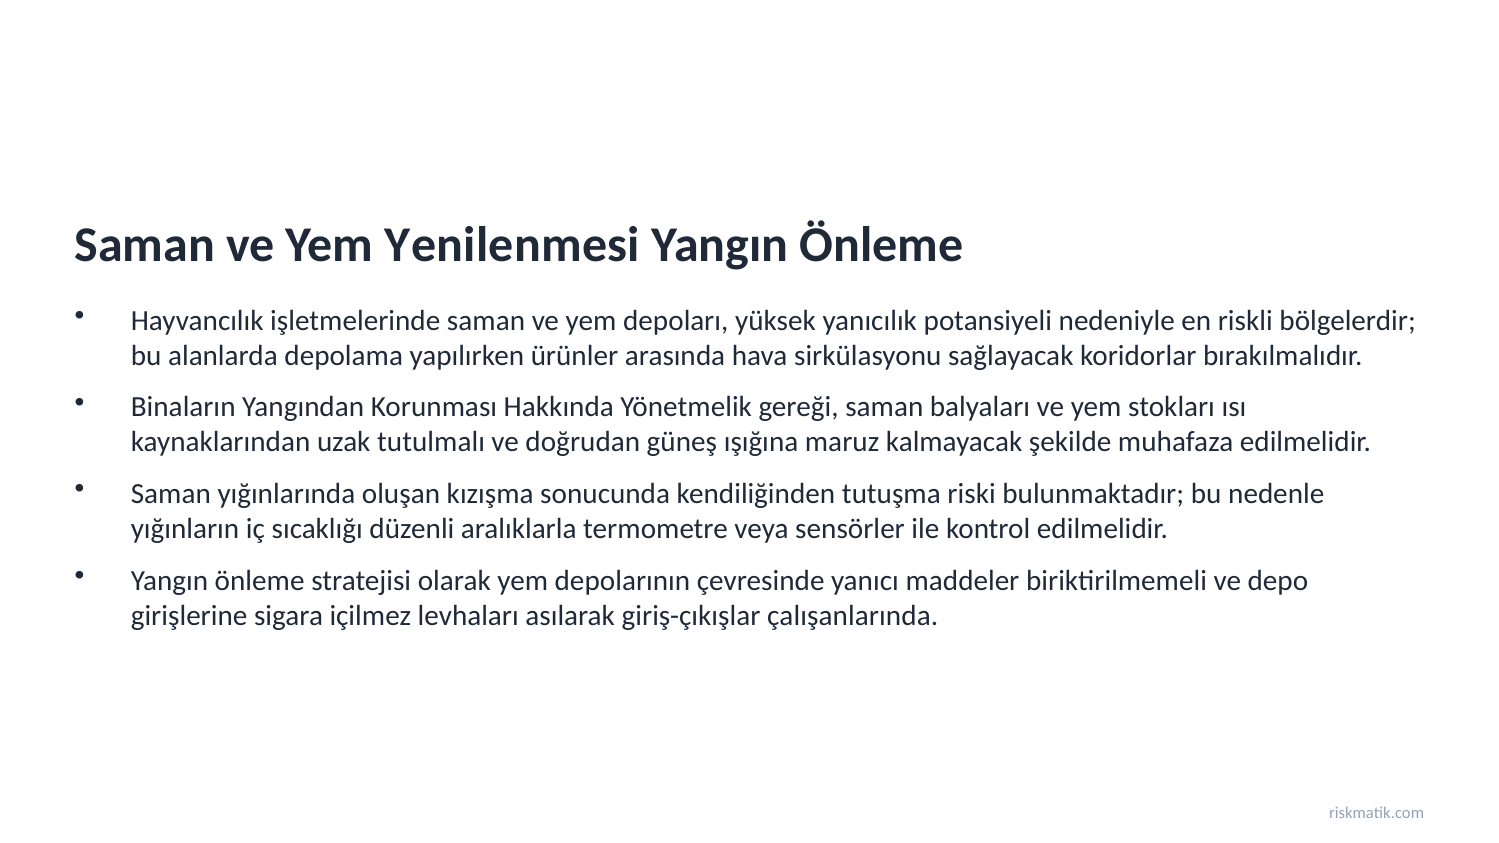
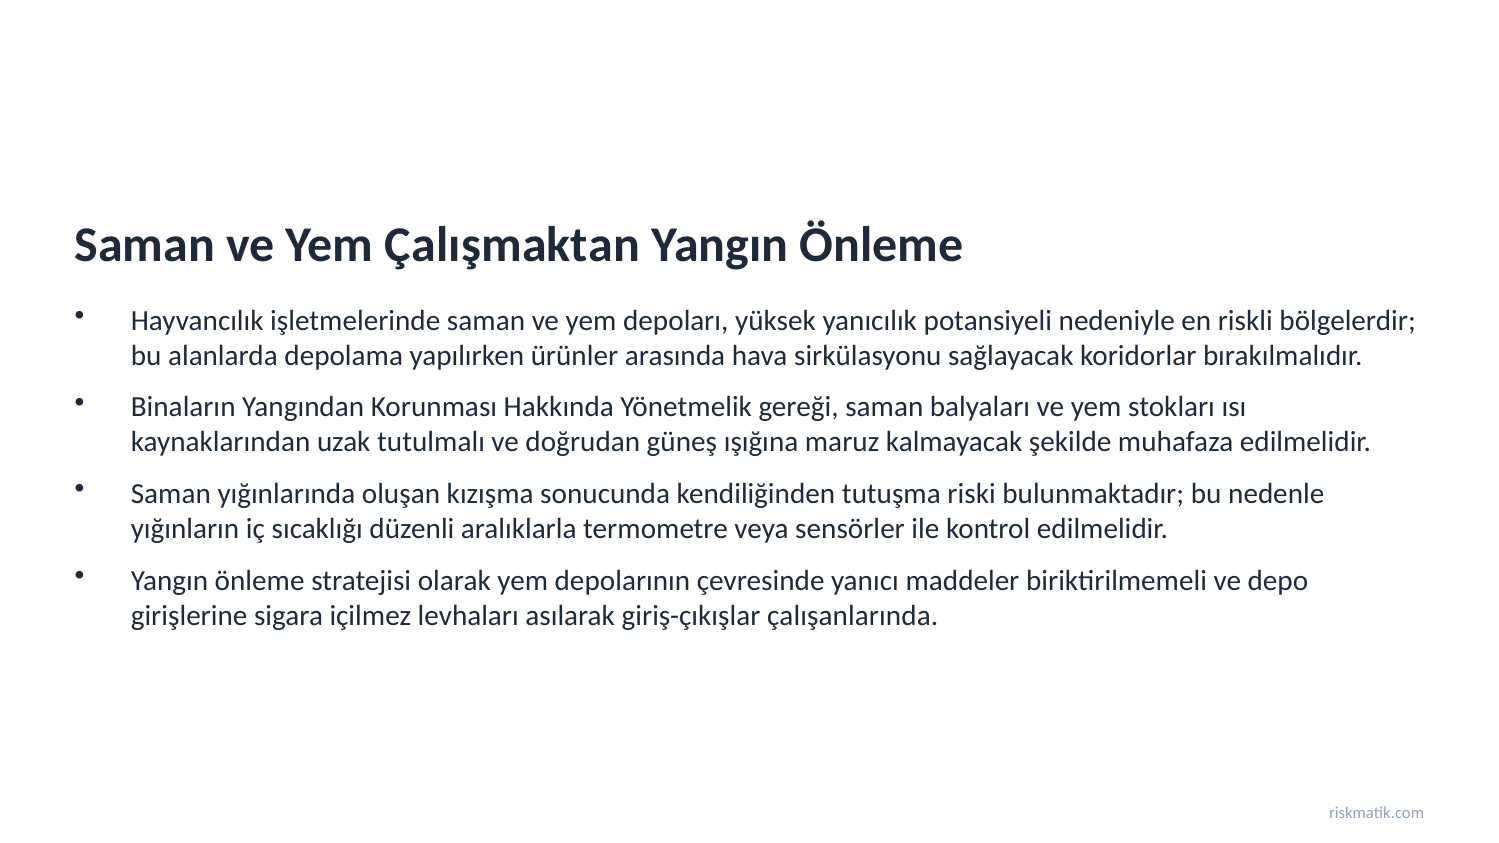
Yenilenmesi: Yenilenmesi -> Çalışmaktan
